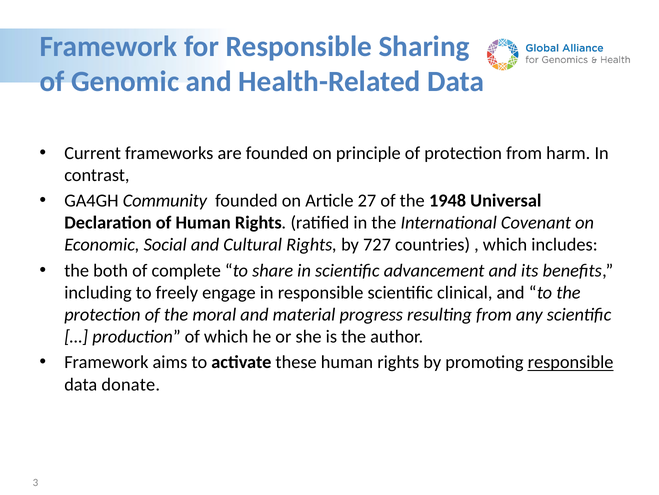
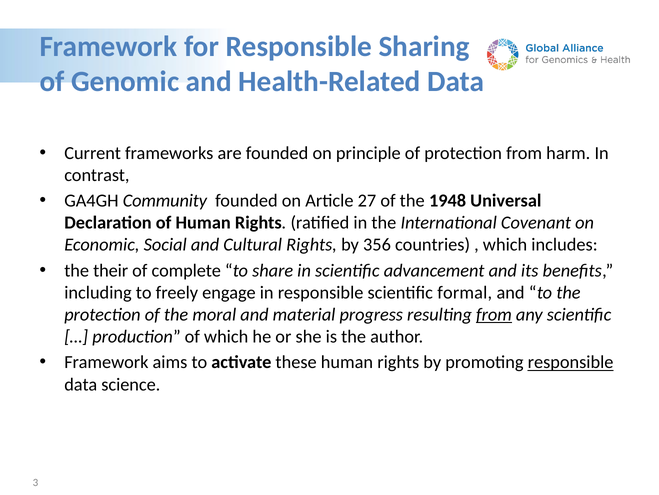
727: 727 -> 356
both: both -> their
clinical: clinical -> formal
from at (494, 314) underline: none -> present
donate: donate -> science
